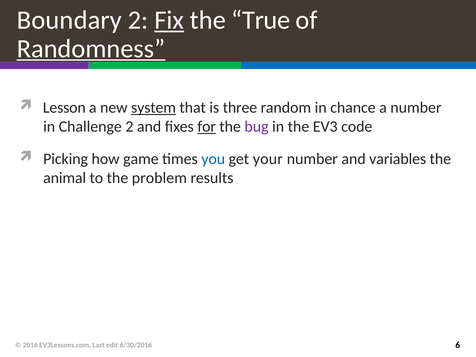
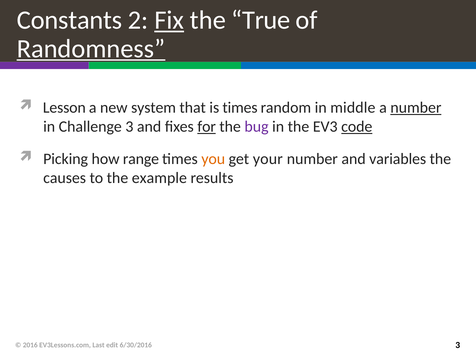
Boundary: Boundary -> Constants
system underline: present -> none
is three: three -> times
chance: chance -> middle
number at (416, 108) underline: none -> present
Challenge 2: 2 -> 3
code underline: none -> present
game: game -> range
you colour: blue -> orange
animal: animal -> causes
problem: problem -> example
6/30/2016 6: 6 -> 3
